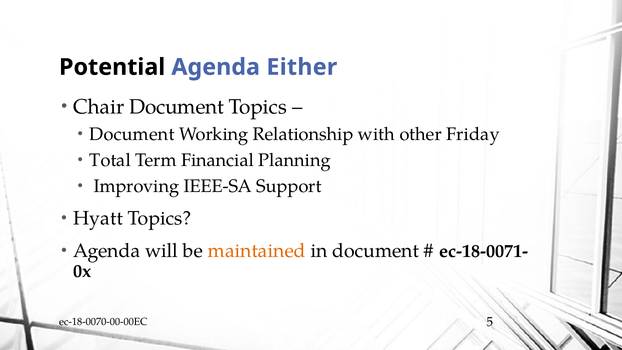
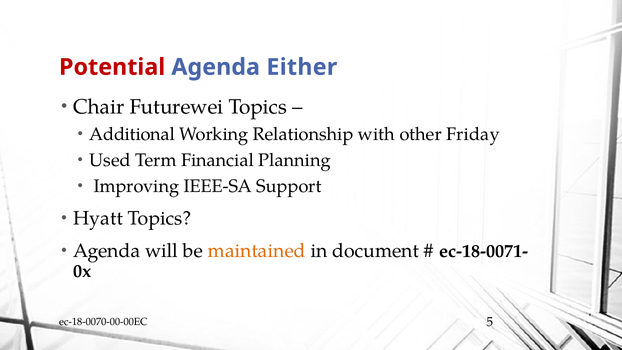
Potential colour: black -> red
Chair Document: Document -> Futurewei
Document at (132, 134): Document -> Additional
Total: Total -> Used
